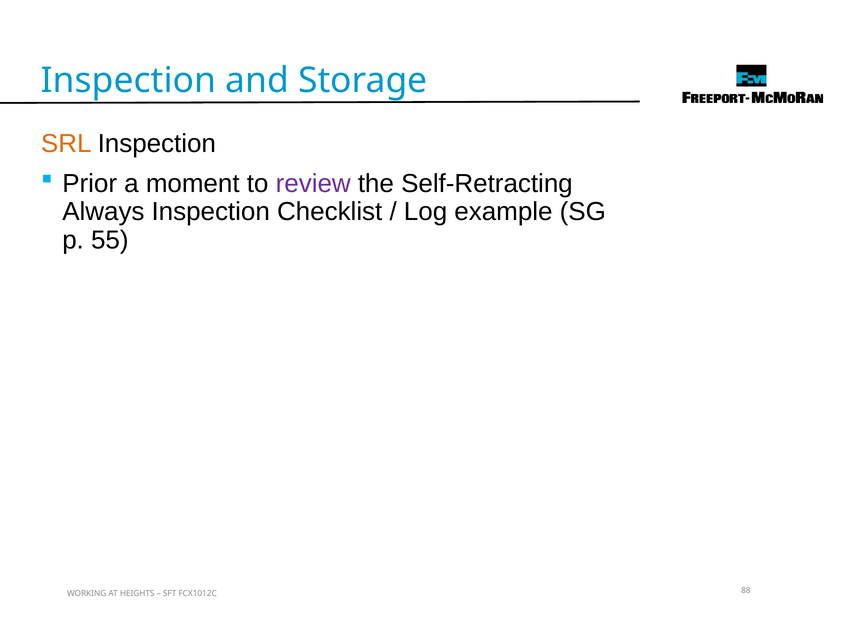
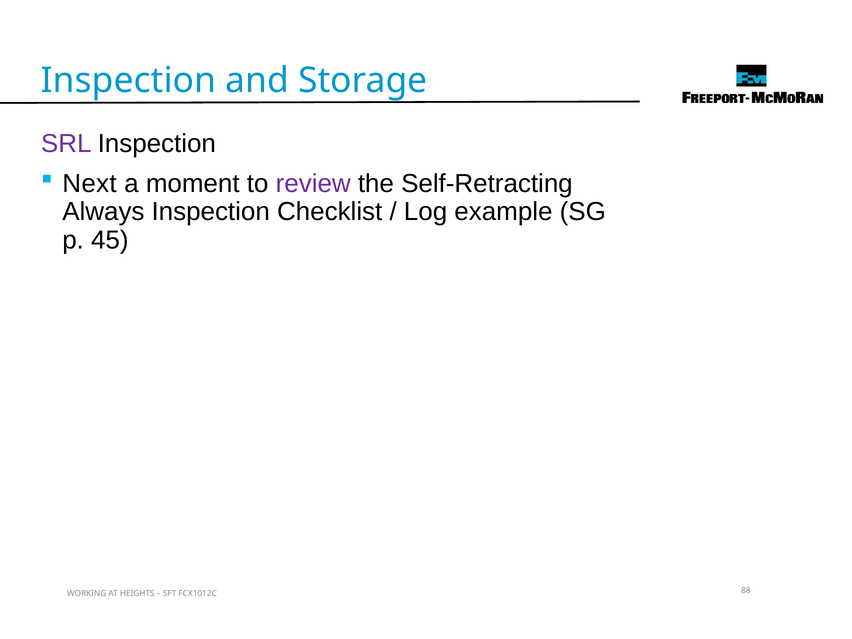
SRL colour: orange -> purple
Prior: Prior -> Next
55: 55 -> 45
